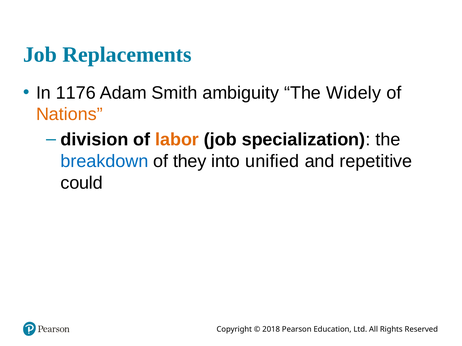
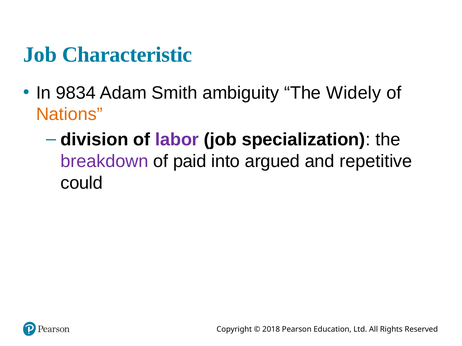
Replacements: Replacements -> Characteristic
1176: 1176 -> 9834
labor colour: orange -> purple
breakdown colour: blue -> purple
they: they -> paid
unified: unified -> argued
